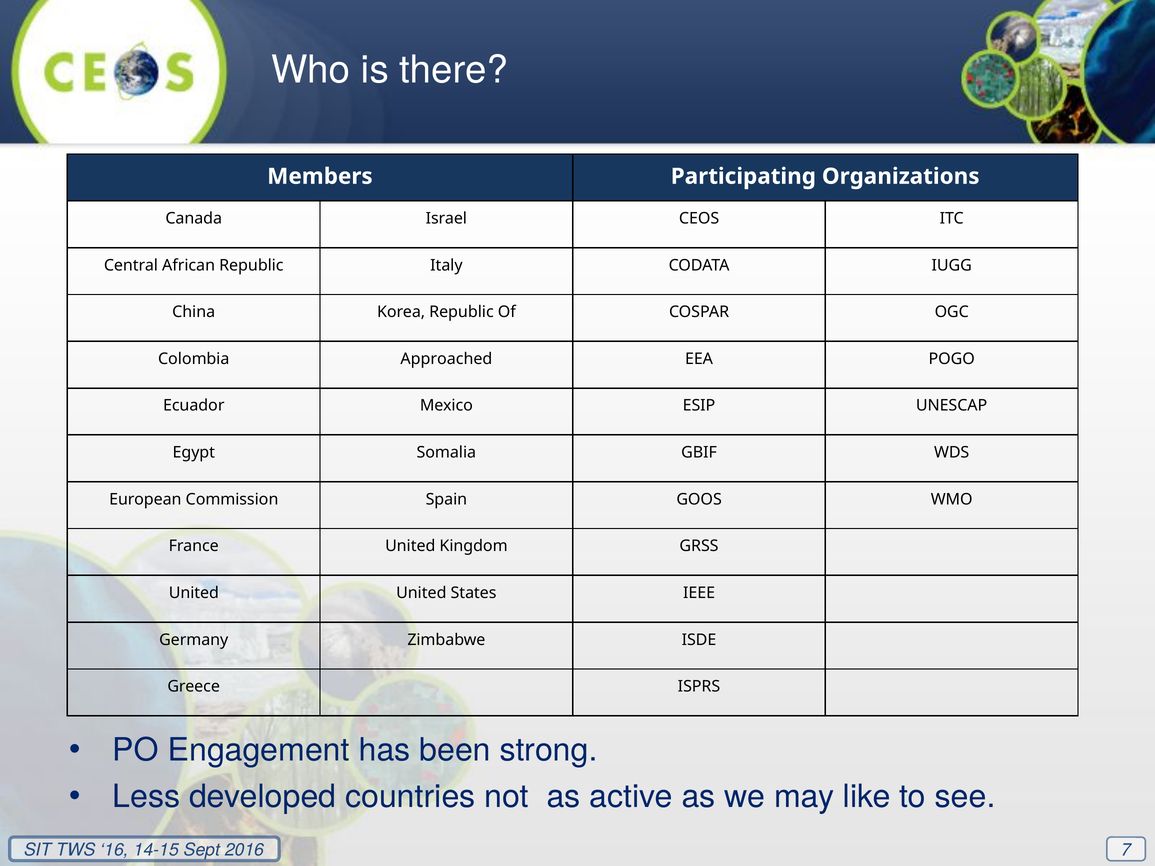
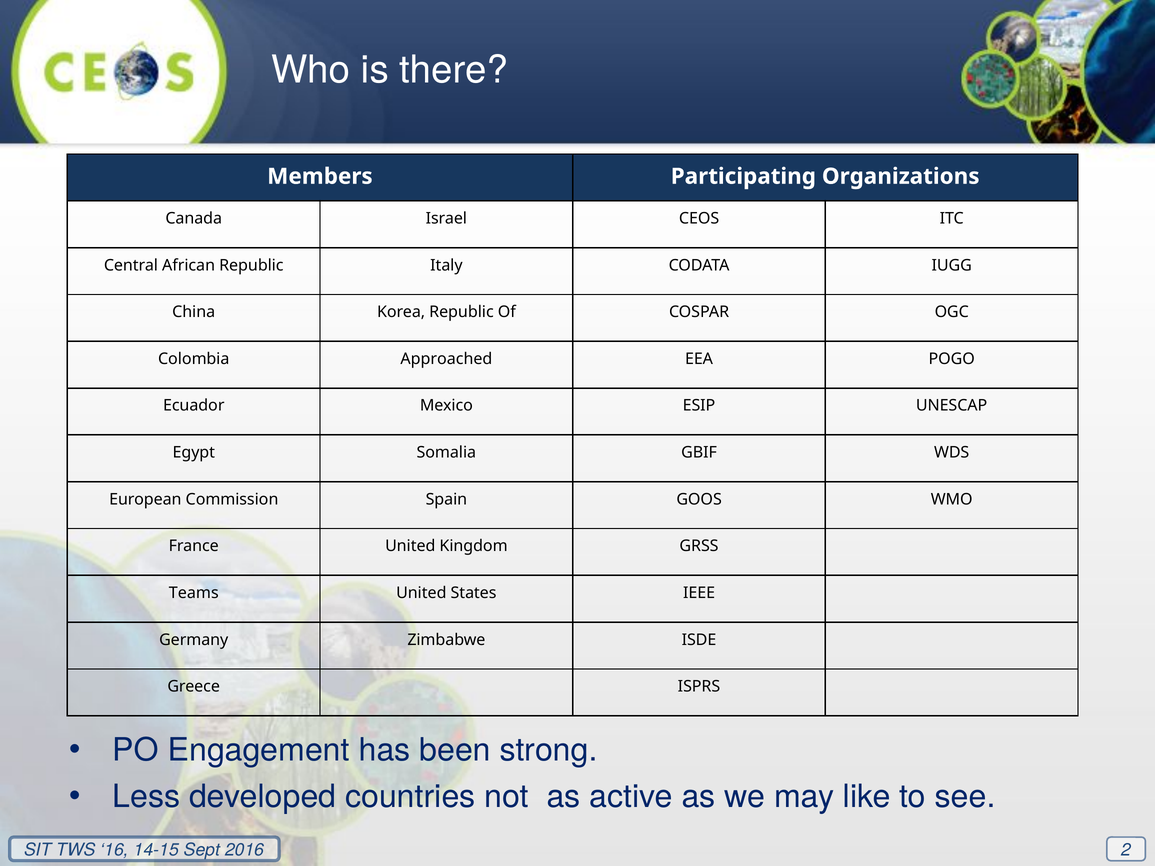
United at (194, 593): United -> Teams
7: 7 -> 2
